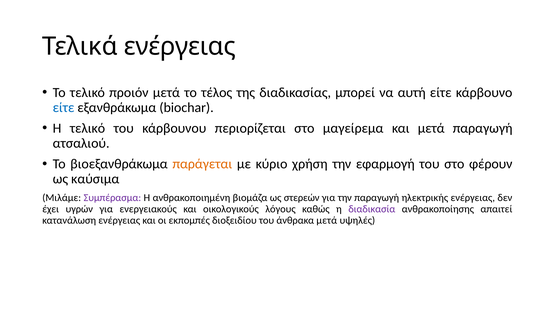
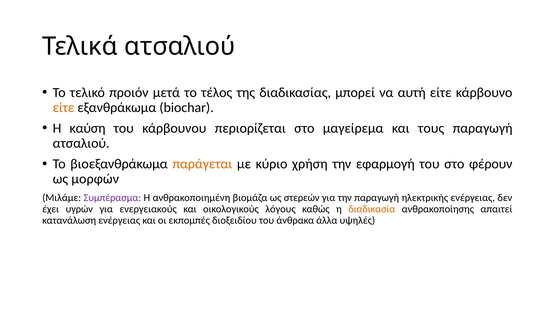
Τελικά ενέργειας: ενέργειας -> ατσαλιού
είτε at (64, 108) colour: blue -> orange
Η τελικό: τελικό -> καύση
και μετά: μετά -> τους
καύσιμα: καύσιμα -> μορφών
διαδικασία colour: purple -> orange
άνθρακα μετά: μετά -> άλλα
